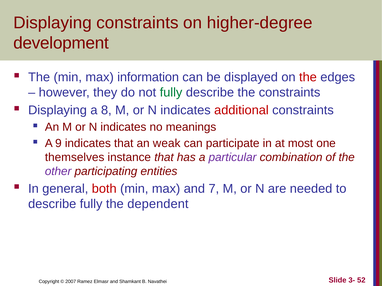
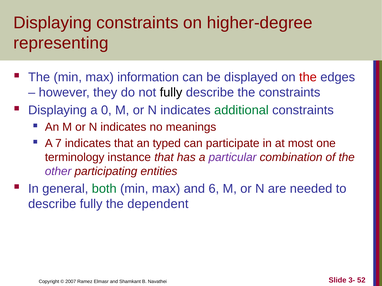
development: development -> representing
fully at (171, 93) colour: green -> black
8: 8 -> 0
additional colour: red -> green
9: 9 -> 7
weak: weak -> typed
themselves: themselves -> terminology
both colour: red -> green
7: 7 -> 6
